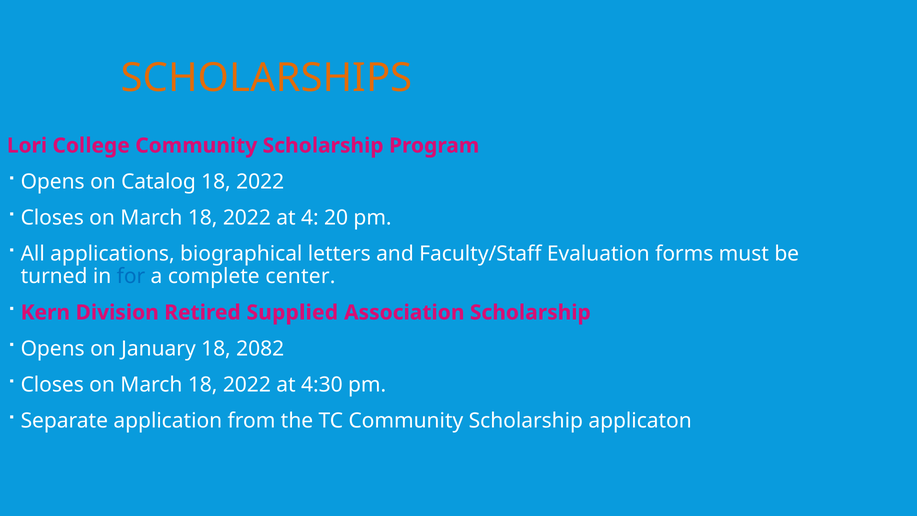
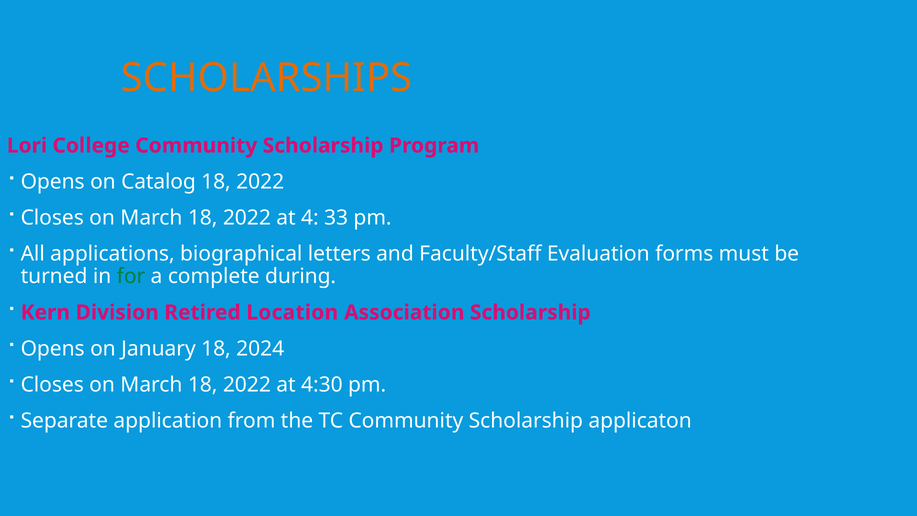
20: 20 -> 33
for colour: blue -> green
center: center -> during
Supplied: Supplied -> Location
2082: 2082 -> 2024
